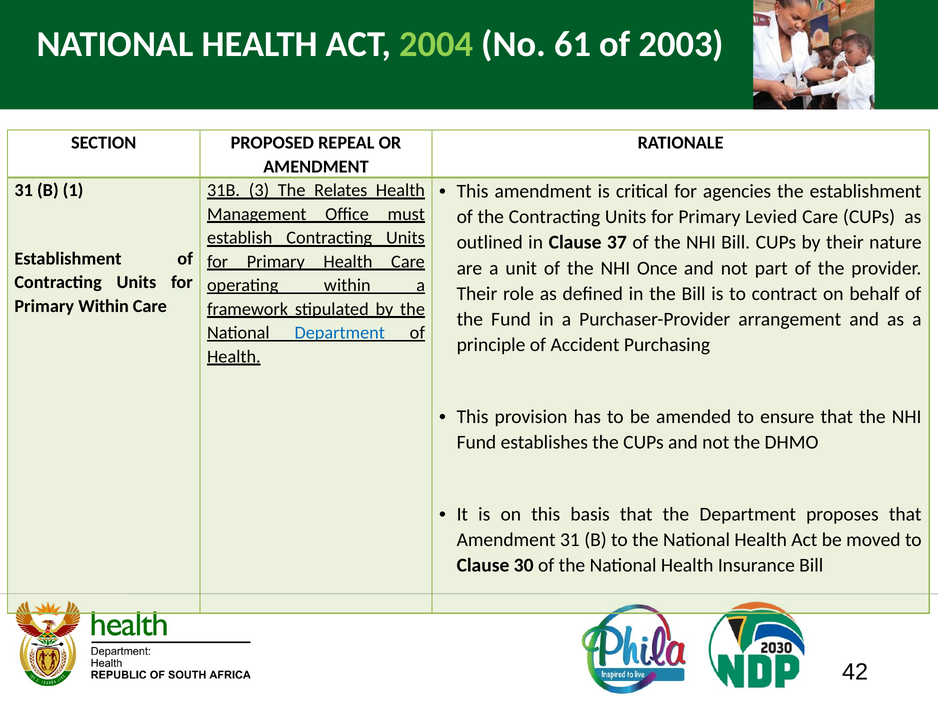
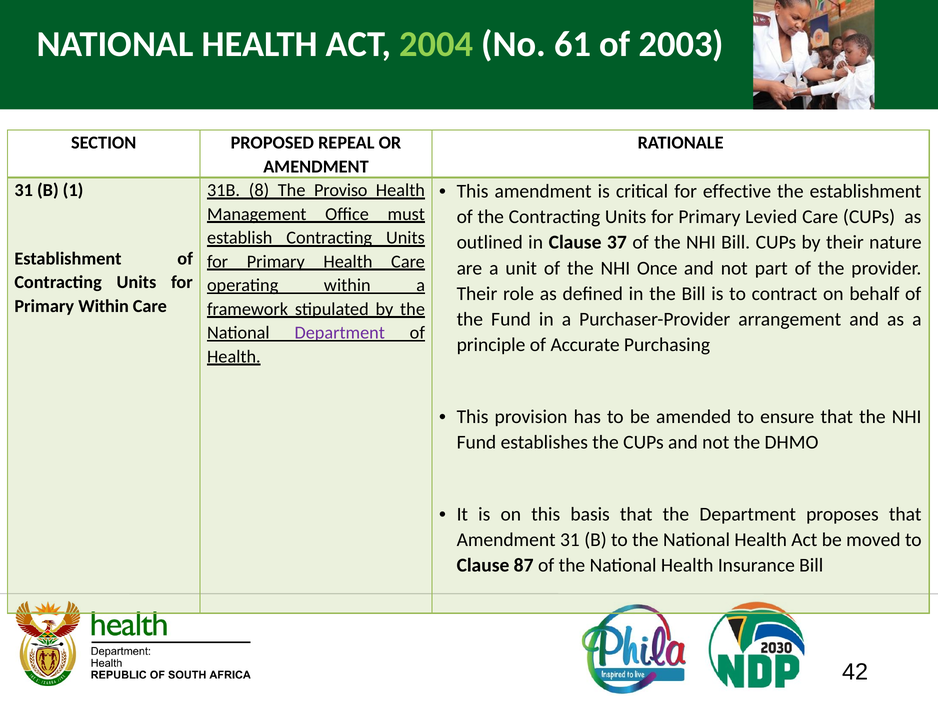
agencies: agencies -> effective
3: 3 -> 8
Relates: Relates -> Proviso
Department at (340, 333) colour: blue -> purple
Accident: Accident -> Accurate
30: 30 -> 87
